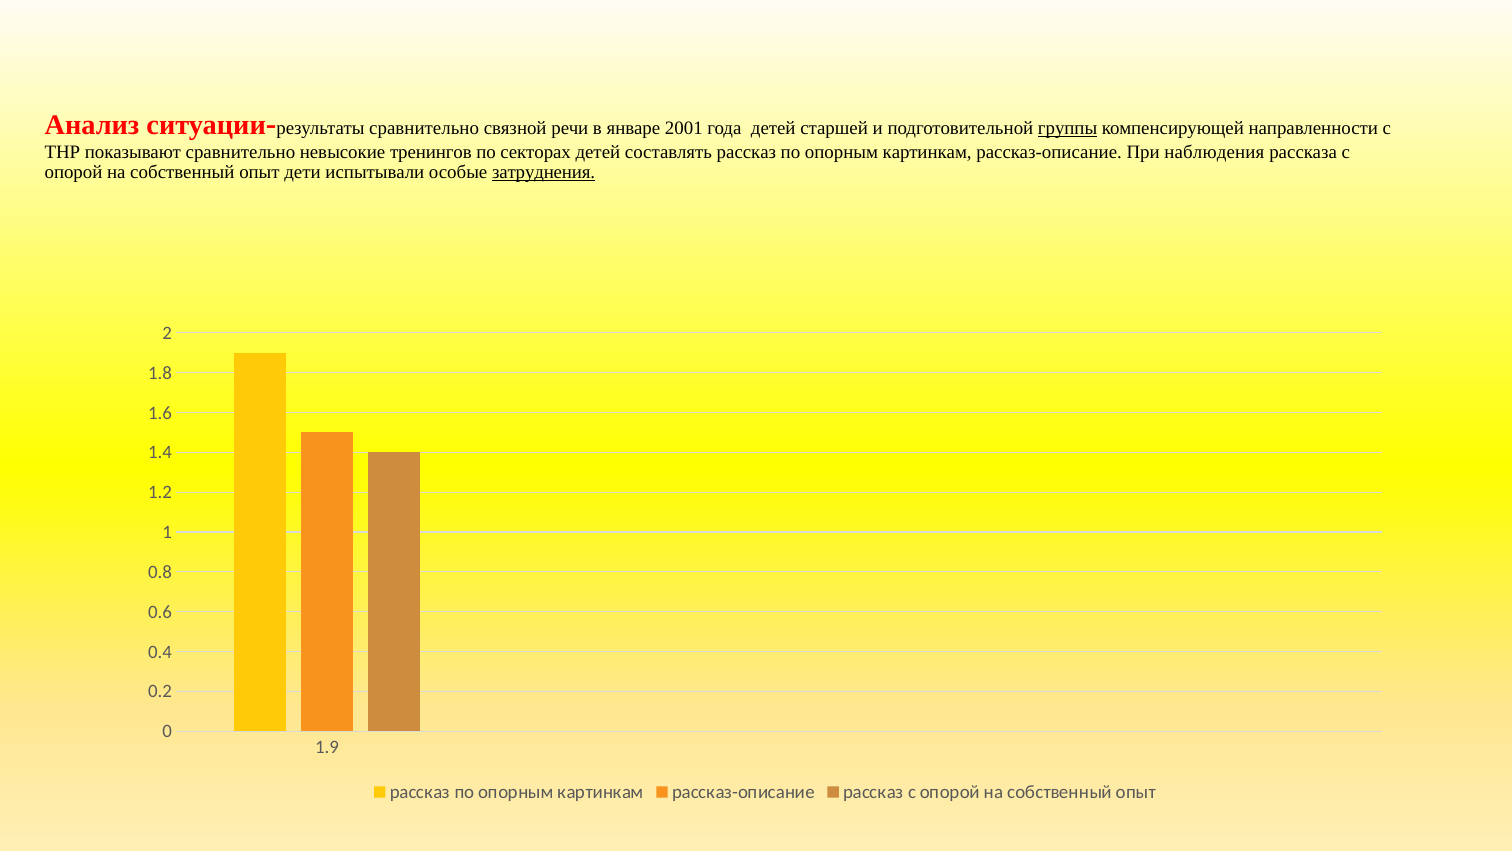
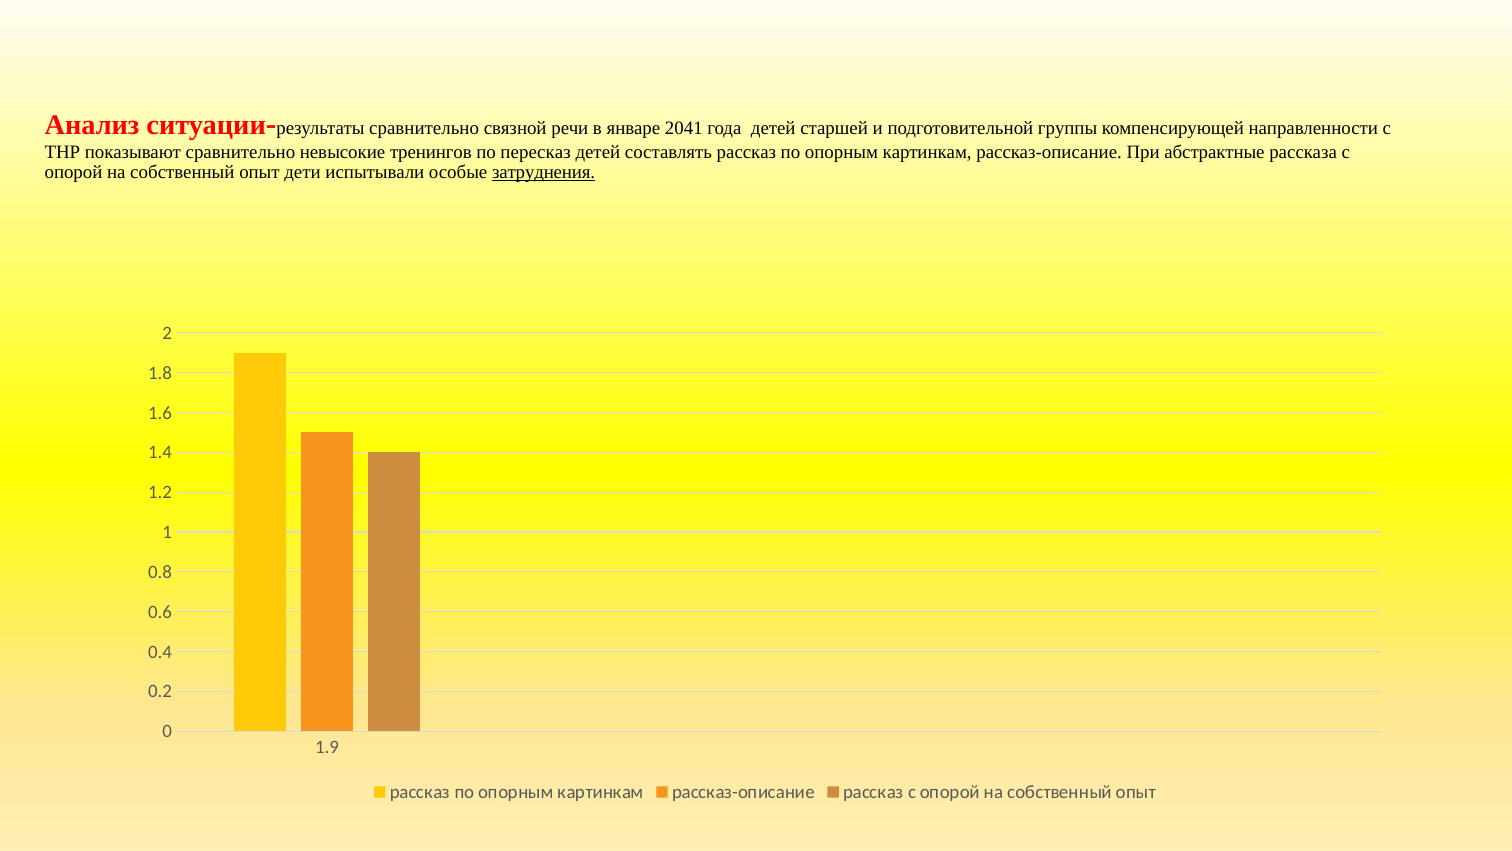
2001: 2001 -> 2041
группы underline: present -> none
секторах: секторах -> пересказ
наблюдения: наблюдения -> абстрактные
